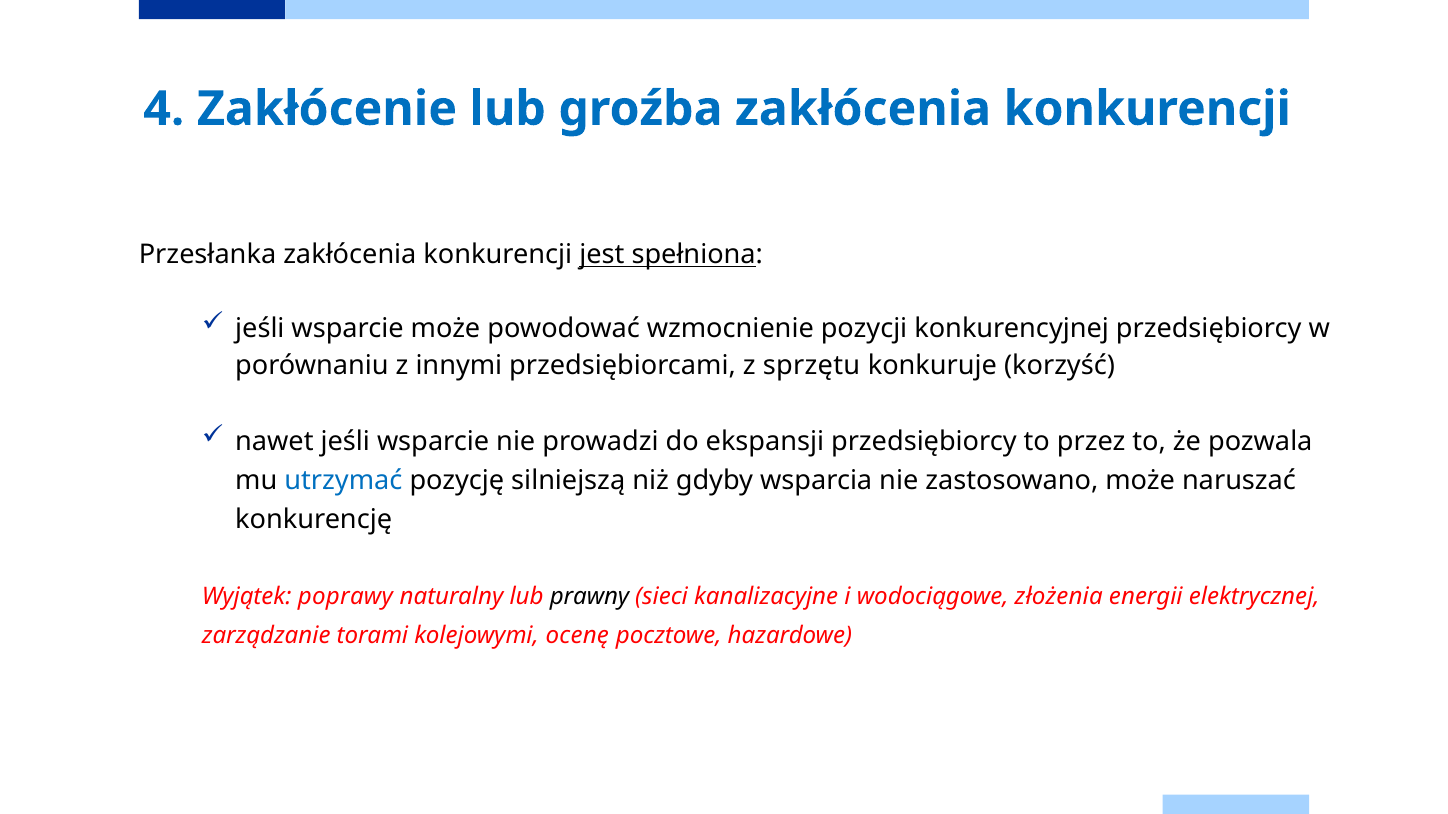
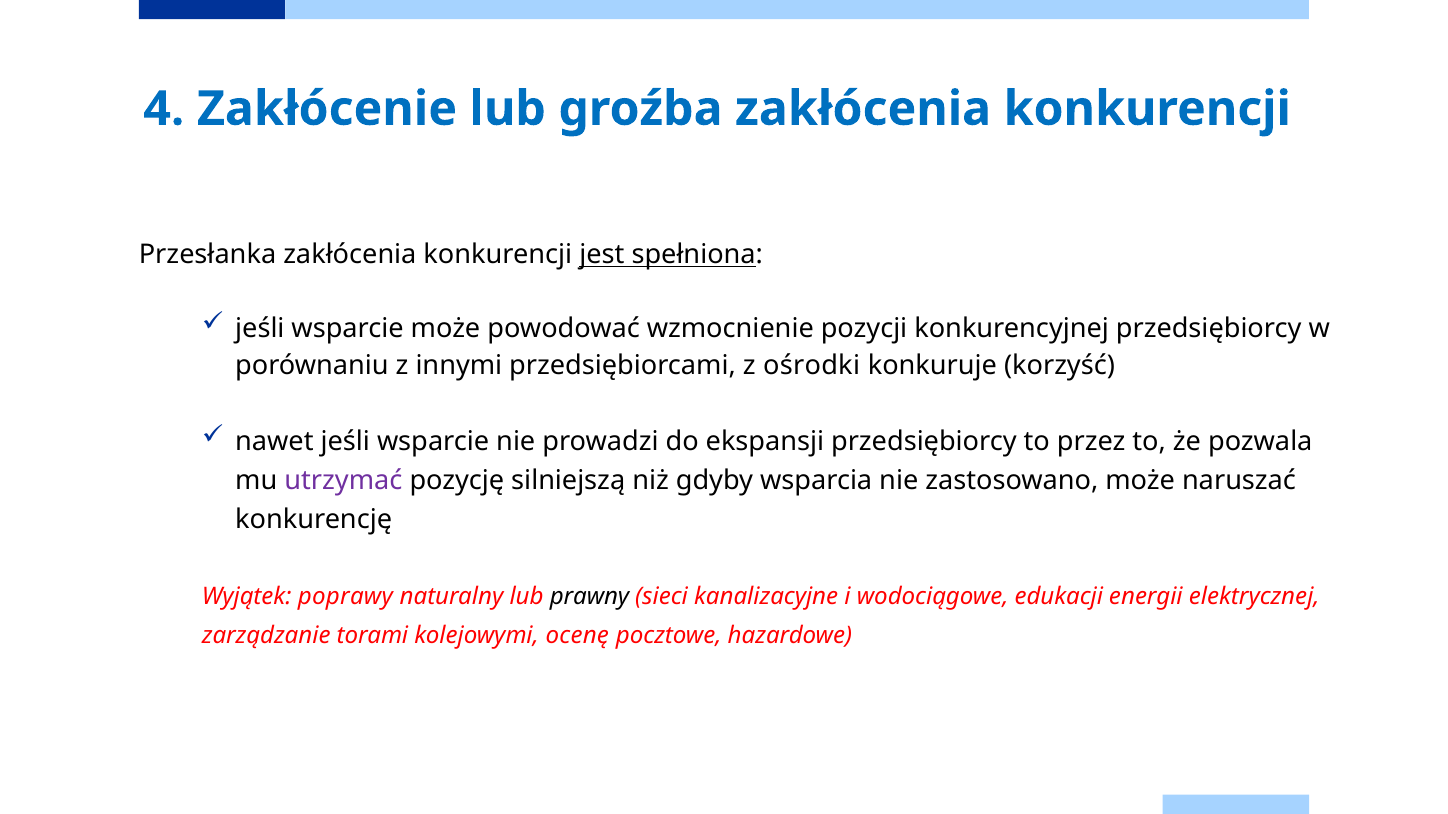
sprzętu: sprzętu -> ośrodki
utrzymać colour: blue -> purple
złożenia: złożenia -> edukacji
